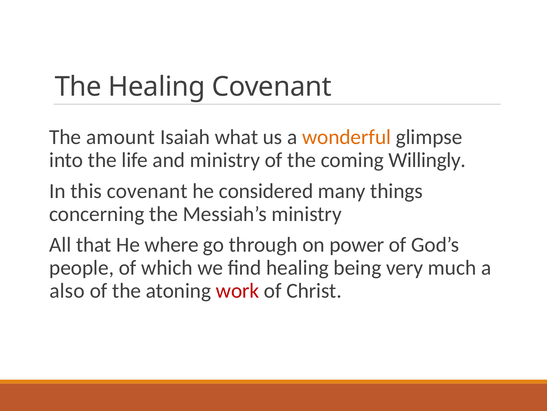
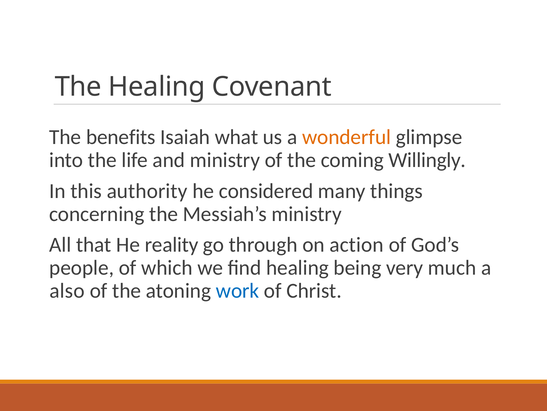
amount: amount -> benefits
this covenant: covenant -> authority
where: where -> reality
power: power -> action
work colour: red -> blue
